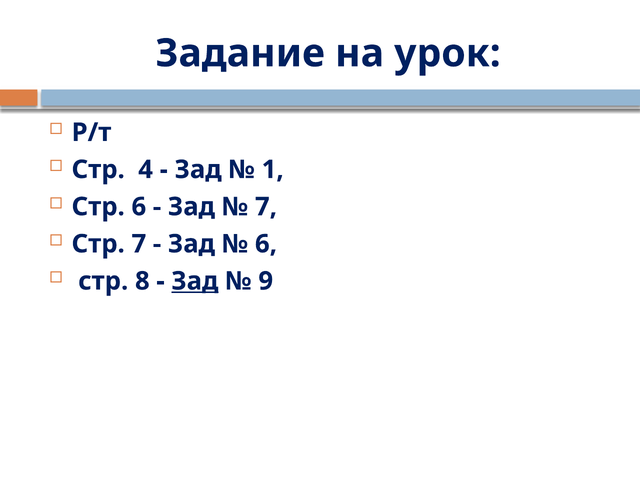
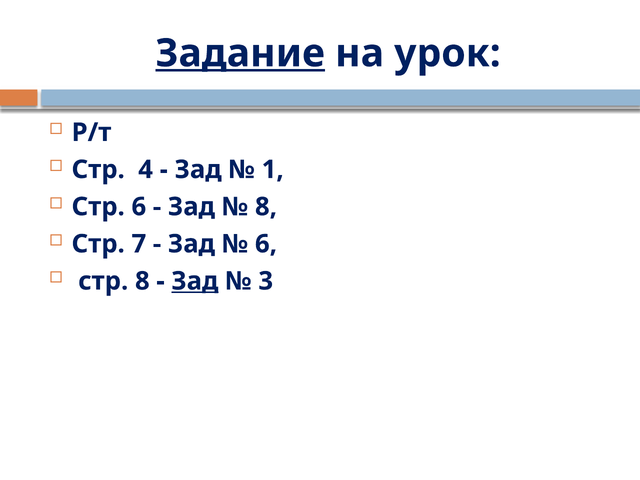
Задание underline: none -> present
7 at (266, 207): 7 -> 8
9: 9 -> 3
